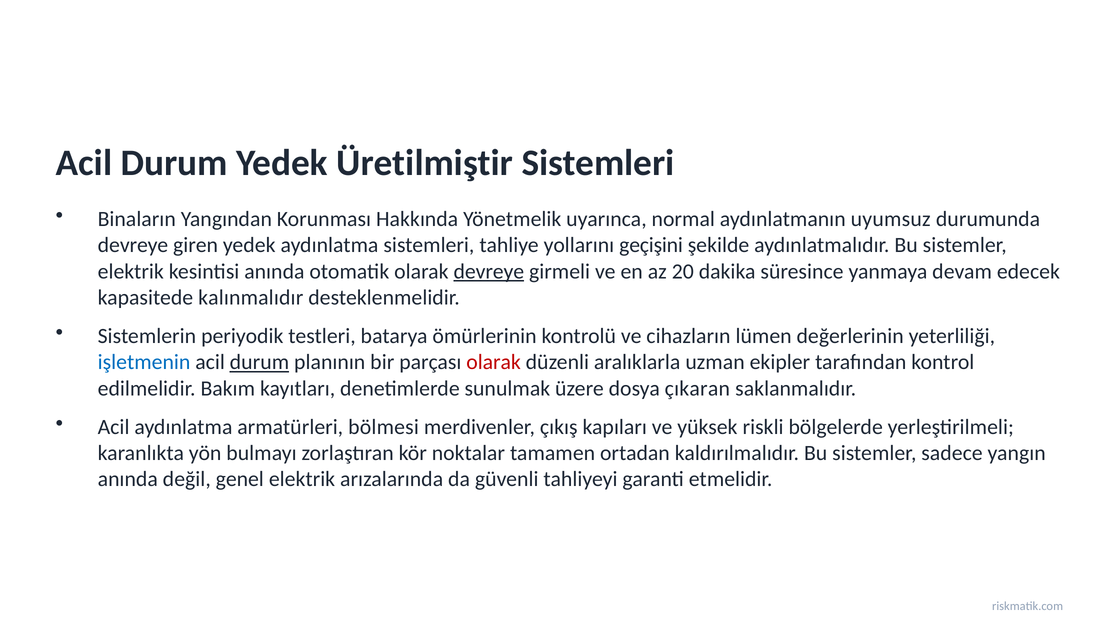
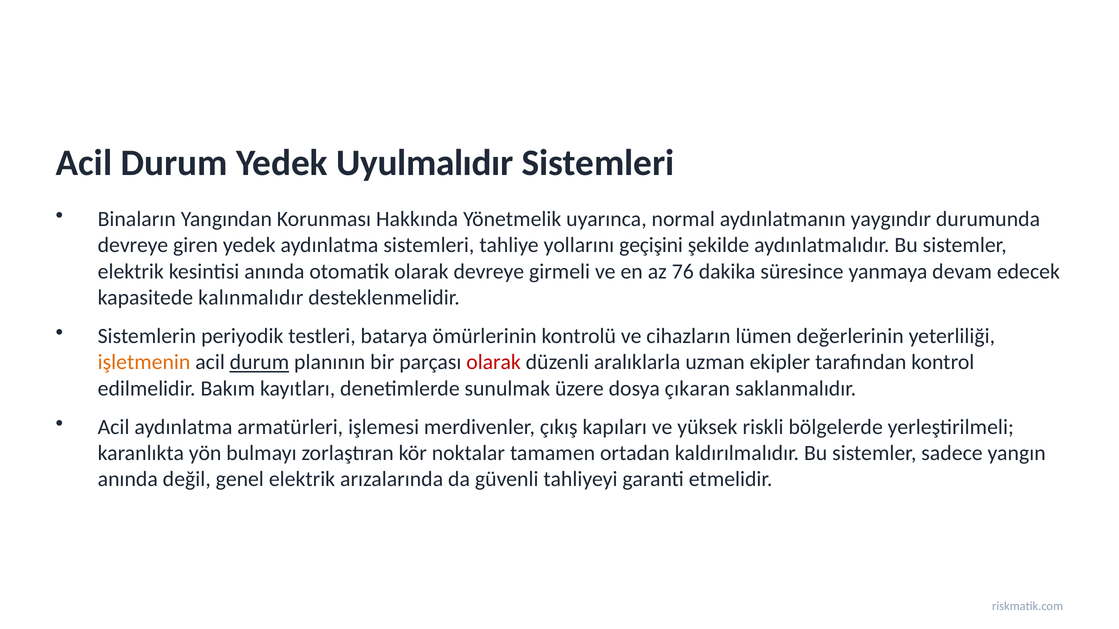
Üretilmiştir: Üretilmiştir -> Uyulmalıdır
uyumsuz: uyumsuz -> yaygındır
devreye at (489, 272) underline: present -> none
20: 20 -> 76
işletmenin colour: blue -> orange
bölmesi: bölmesi -> işlemesi
